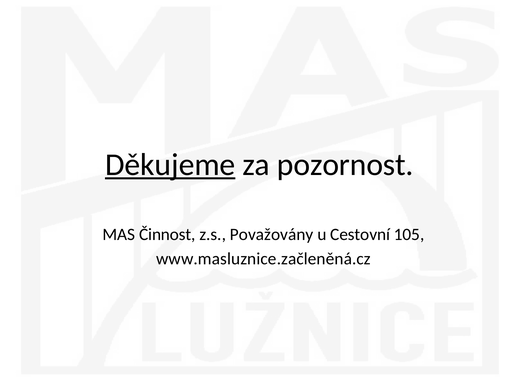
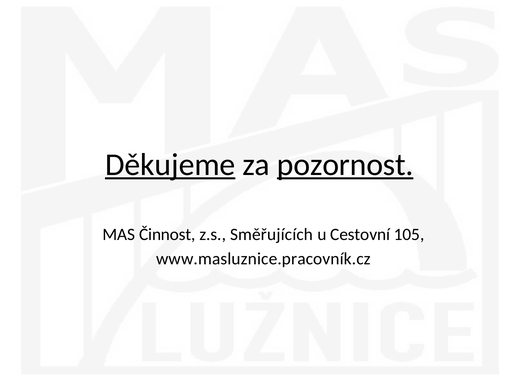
pozornost underline: none -> present
Považovány: Považovány -> Směřujících
www.masluznice.začleněná.cz: www.masluznice.začleněná.cz -> www.masluznice.pracovník.cz
